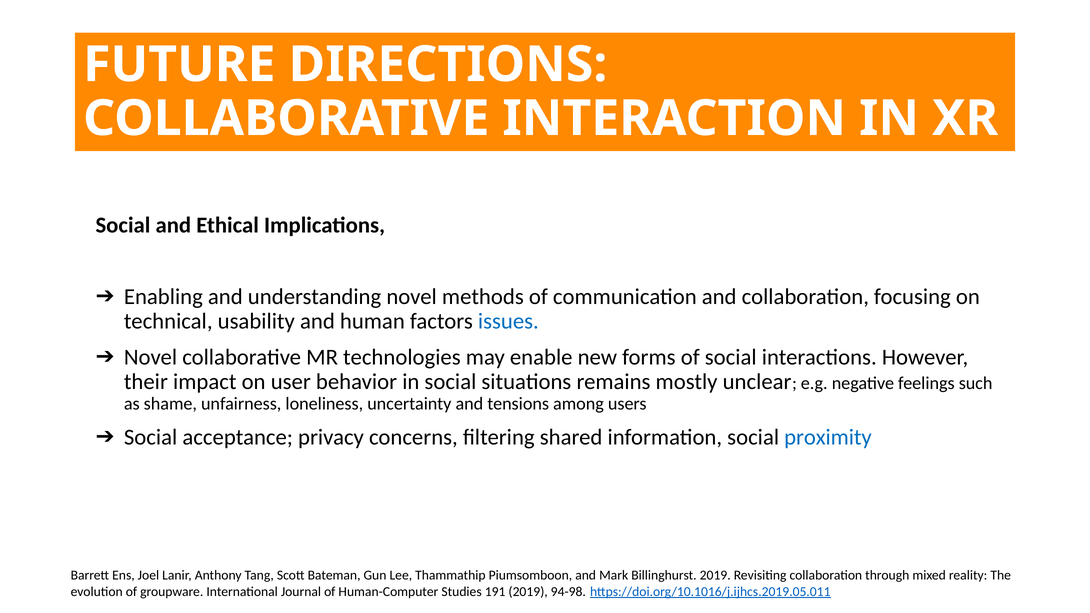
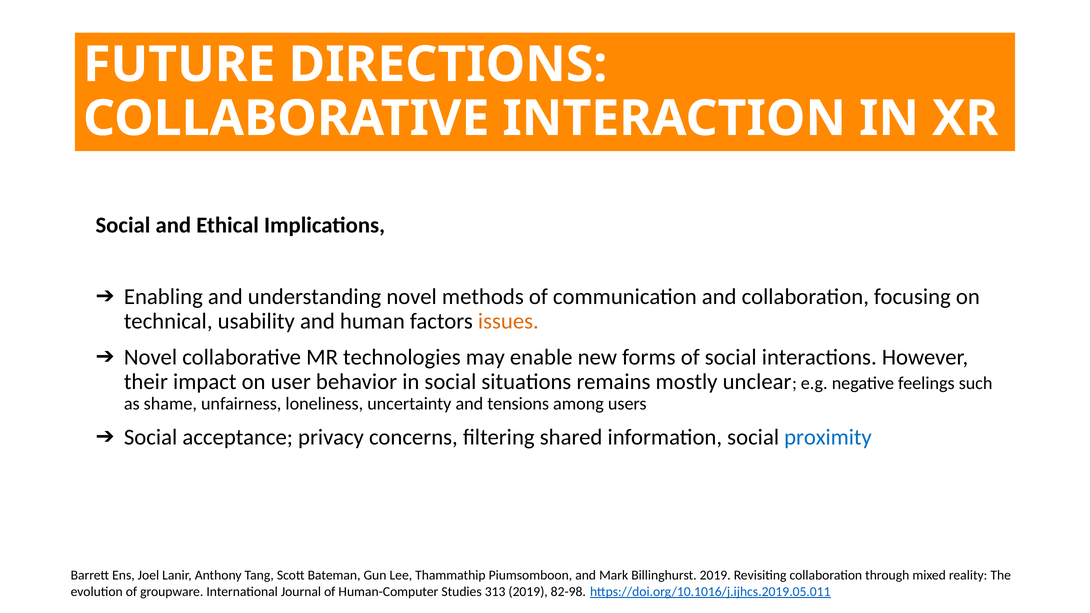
issues colour: blue -> orange
191: 191 -> 313
94-98: 94-98 -> 82-98
